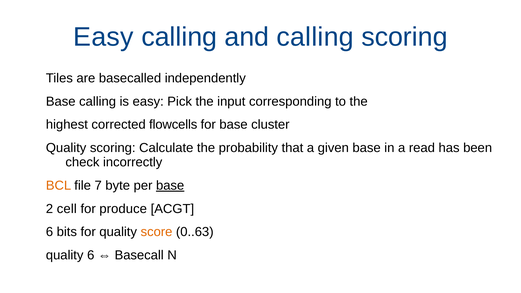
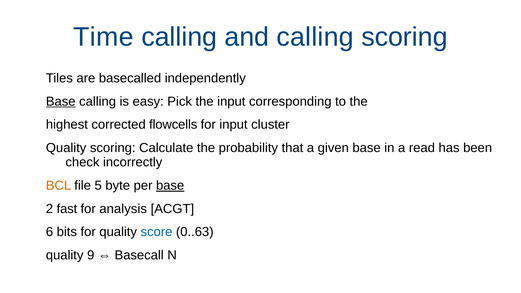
Easy at (103, 37): Easy -> Time
Base at (61, 101) underline: none -> present
for base: base -> input
7: 7 -> 5
cell: cell -> fast
produce: produce -> analysis
score colour: orange -> blue
quality 6: 6 -> 9
